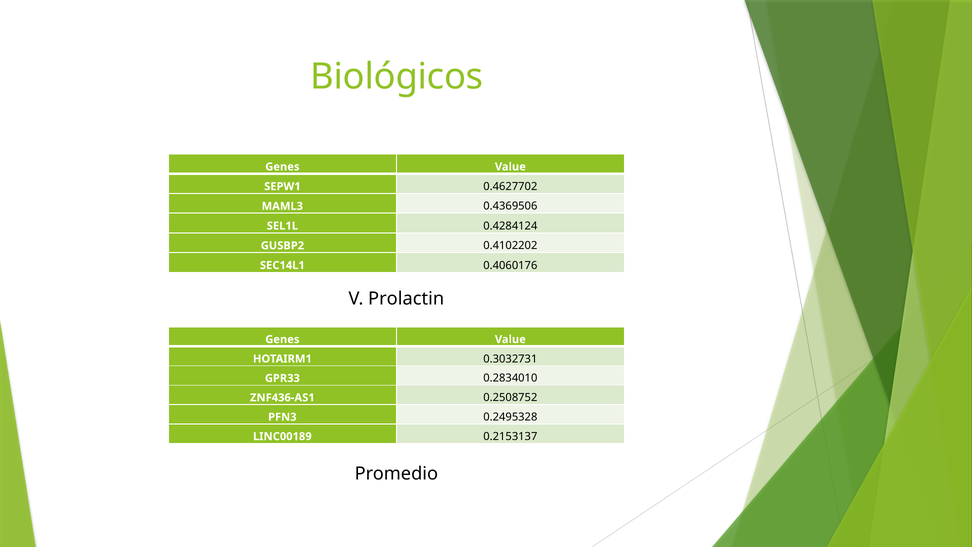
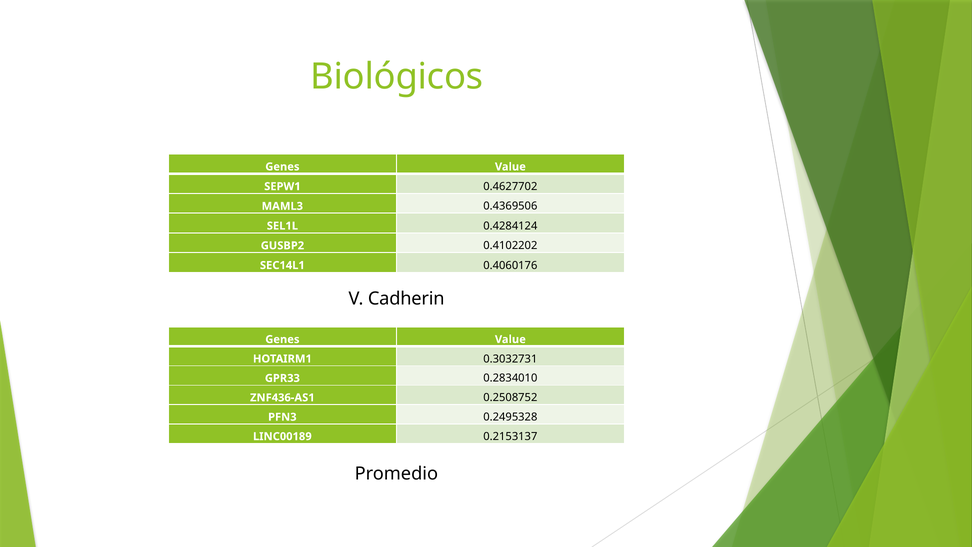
Prolactin: Prolactin -> Cadherin
